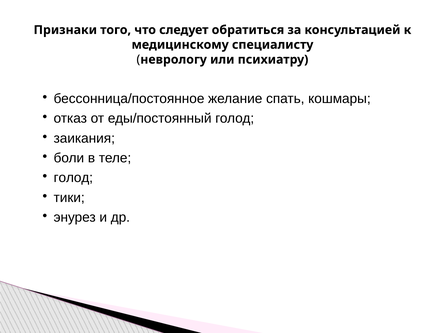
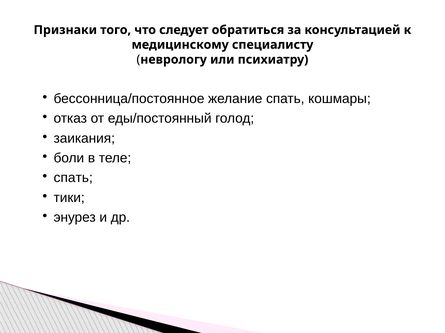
голод at (73, 178): голод -> спать
